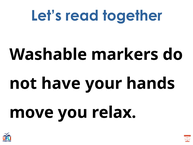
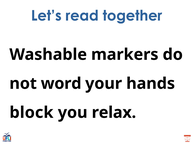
have: have -> word
move: move -> block
